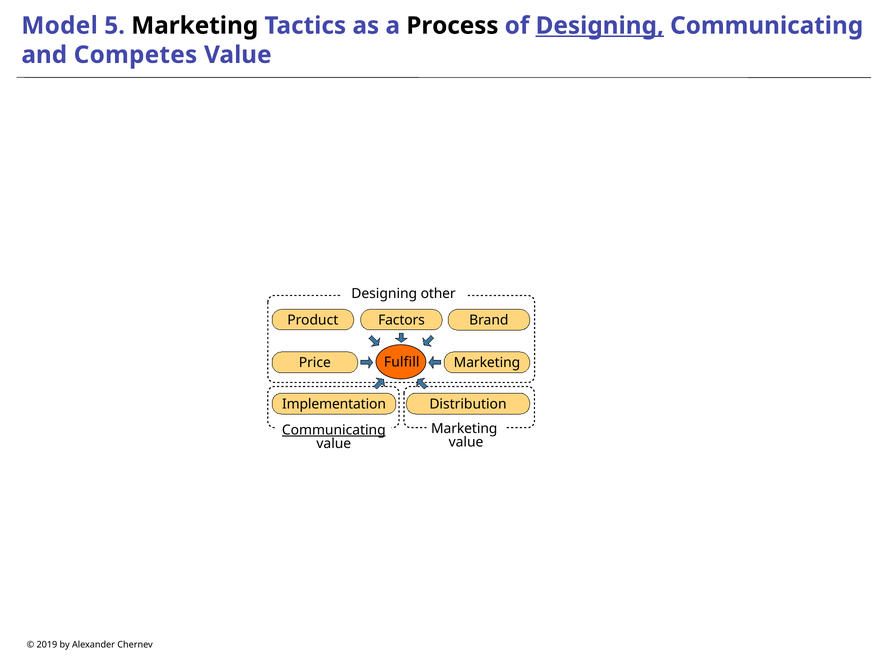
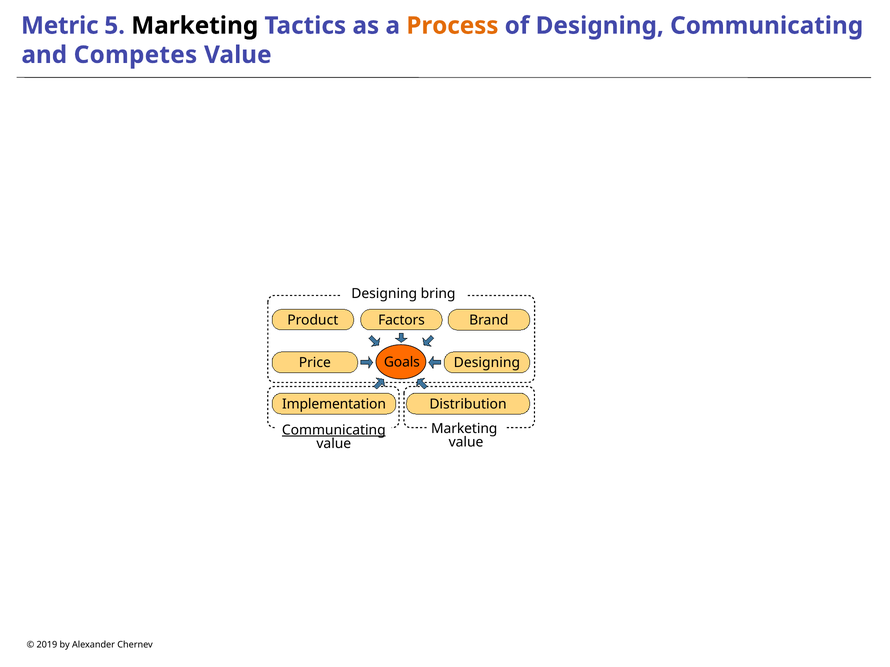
Model: Model -> Metric
Process colour: black -> orange
Designing at (600, 26) underline: present -> none
other: other -> bring
Fulfill: Fulfill -> Goals
Marketing at (487, 363): Marketing -> Designing
